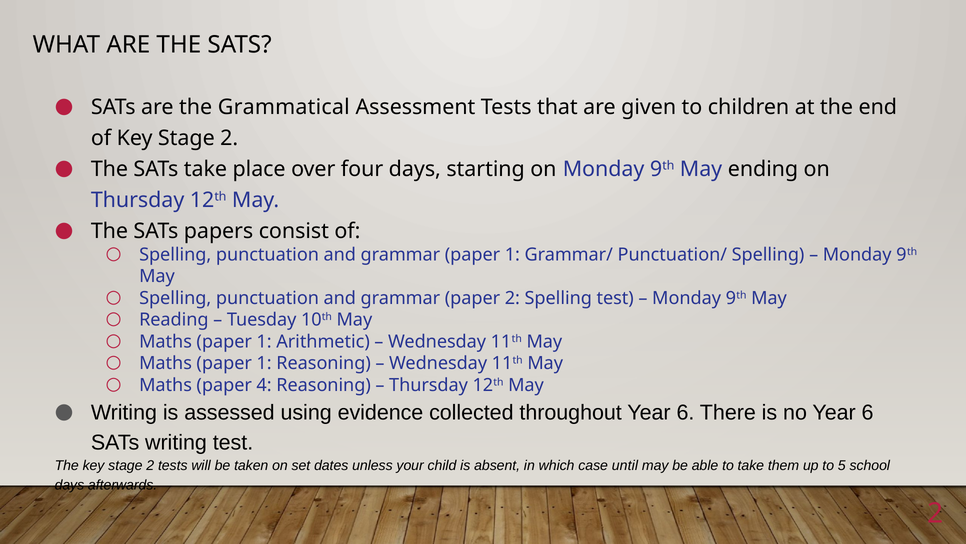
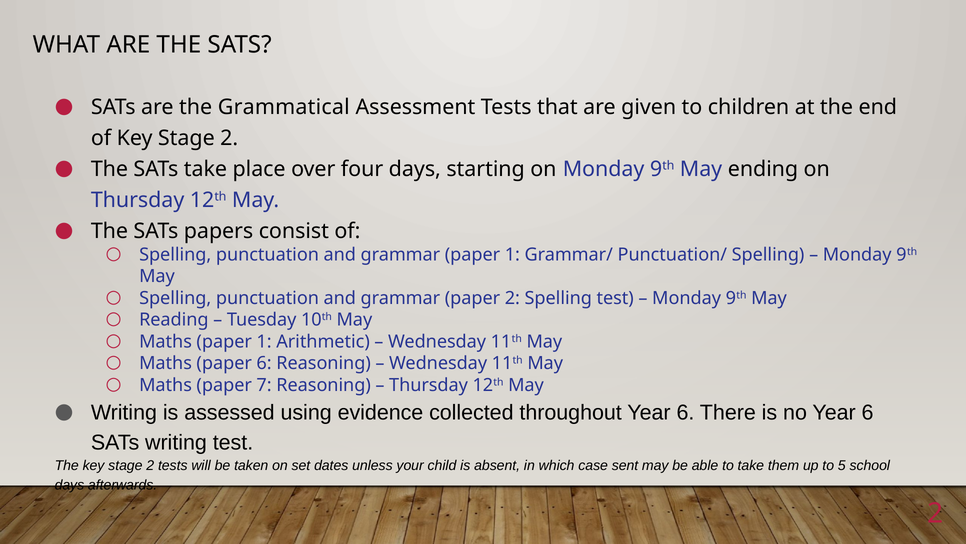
1 at (264, 363): 1 -> 6
4: 4 -> 7
until: until -> sent
